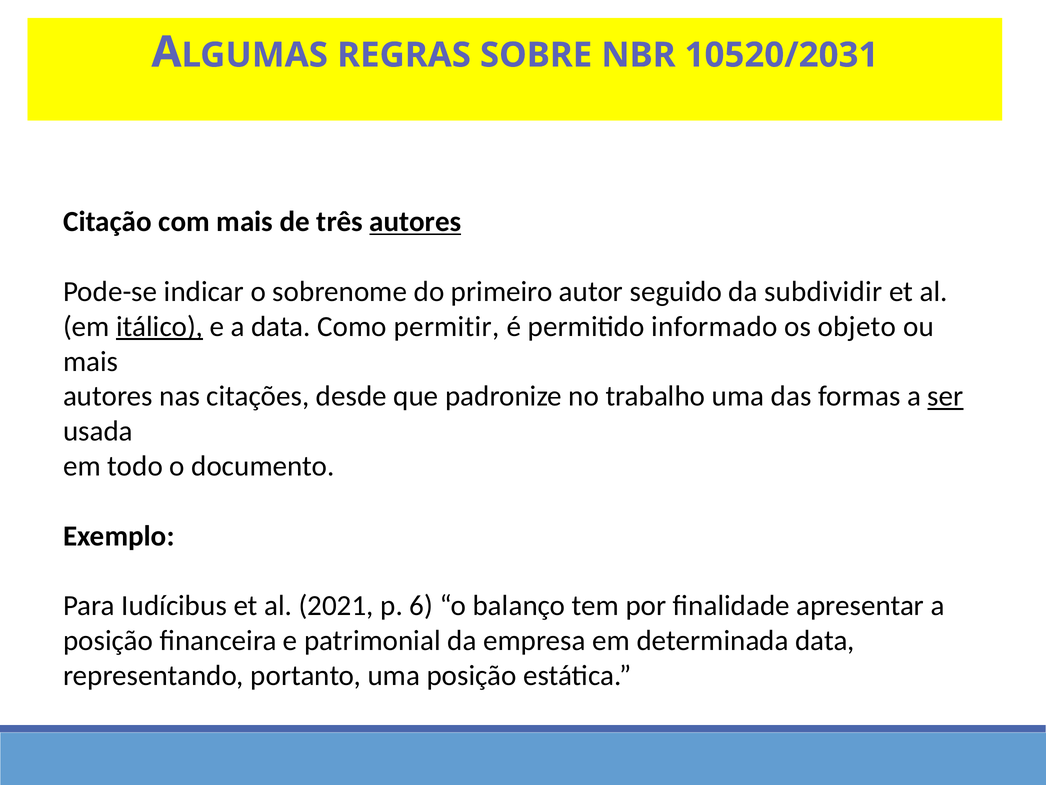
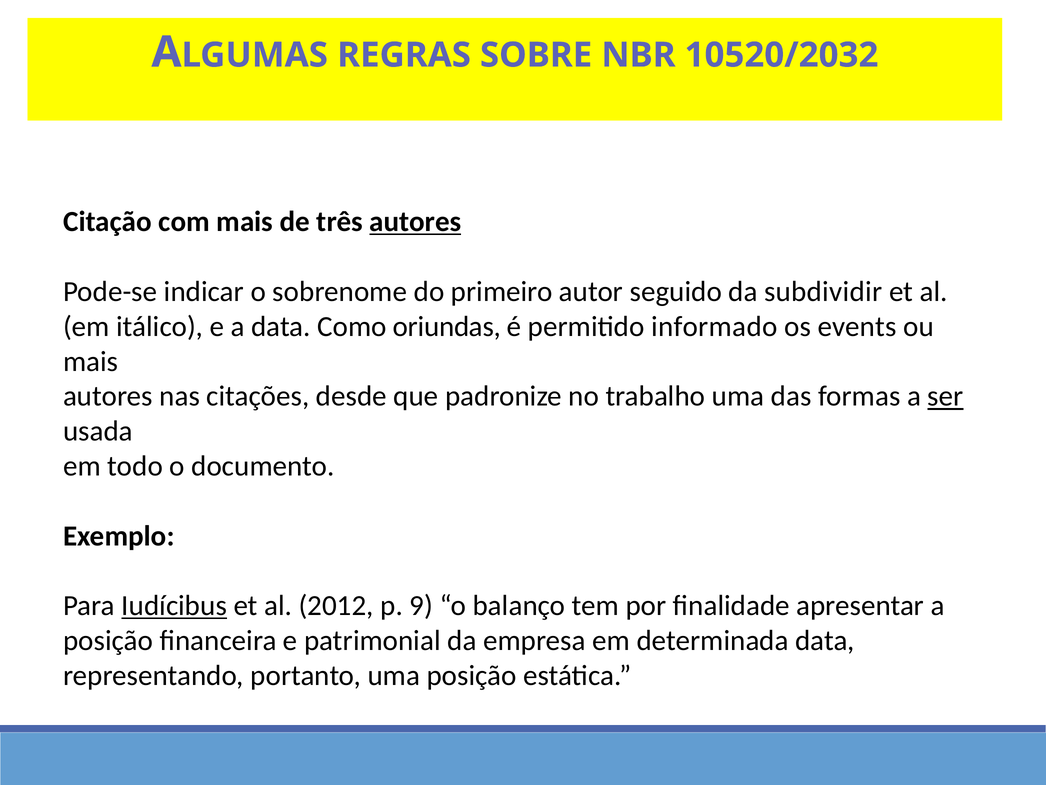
10520/2031: 10520/2031 -> 10520/2032
itálico underline: present -> none
permitir: permitir -> oriundas
objeto: objeto -> events
Iudícibus underline: none -> present
2021: 2021 -> 2012
6: 6 -> 9
